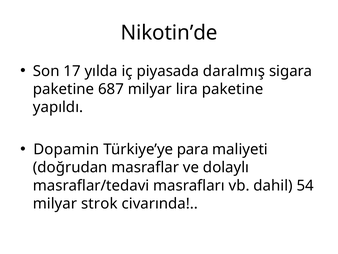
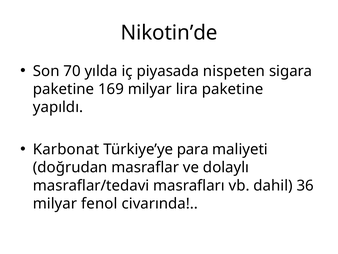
17: 17 -> 70
daralmış: daralmış -> nispeten
687: 687 -> 169
Dopamin: Dopamin -> Karbonat
54: 54 -> 36
strok: strok -> fenol
